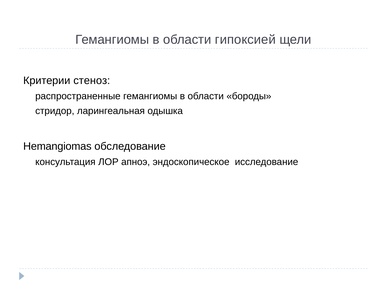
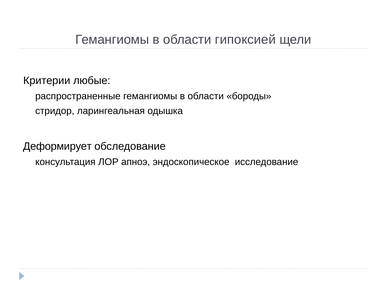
стеноз: стеноз -> любые
Hemangiomas: Hemangiomas -> Деформирует
